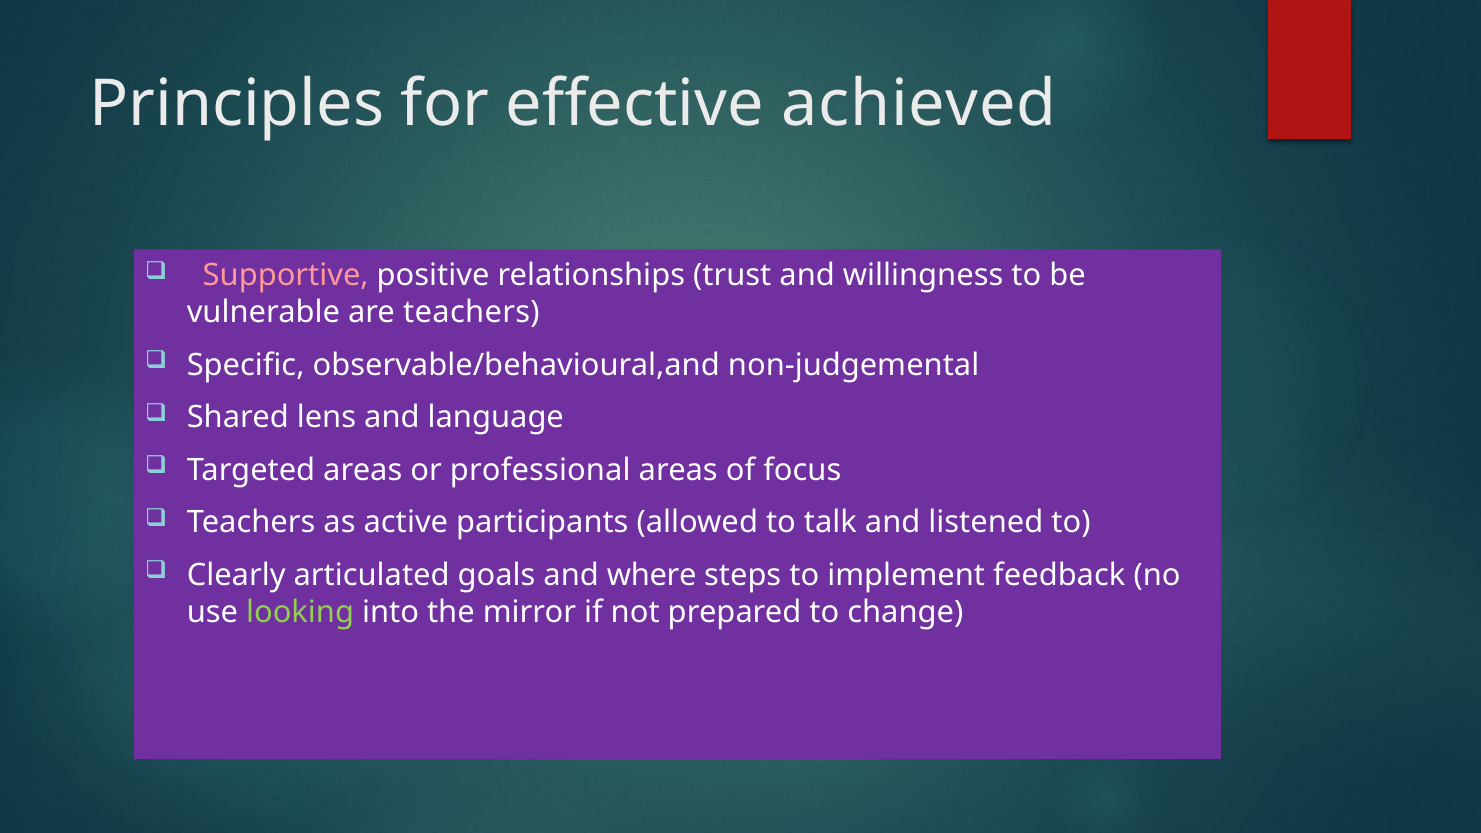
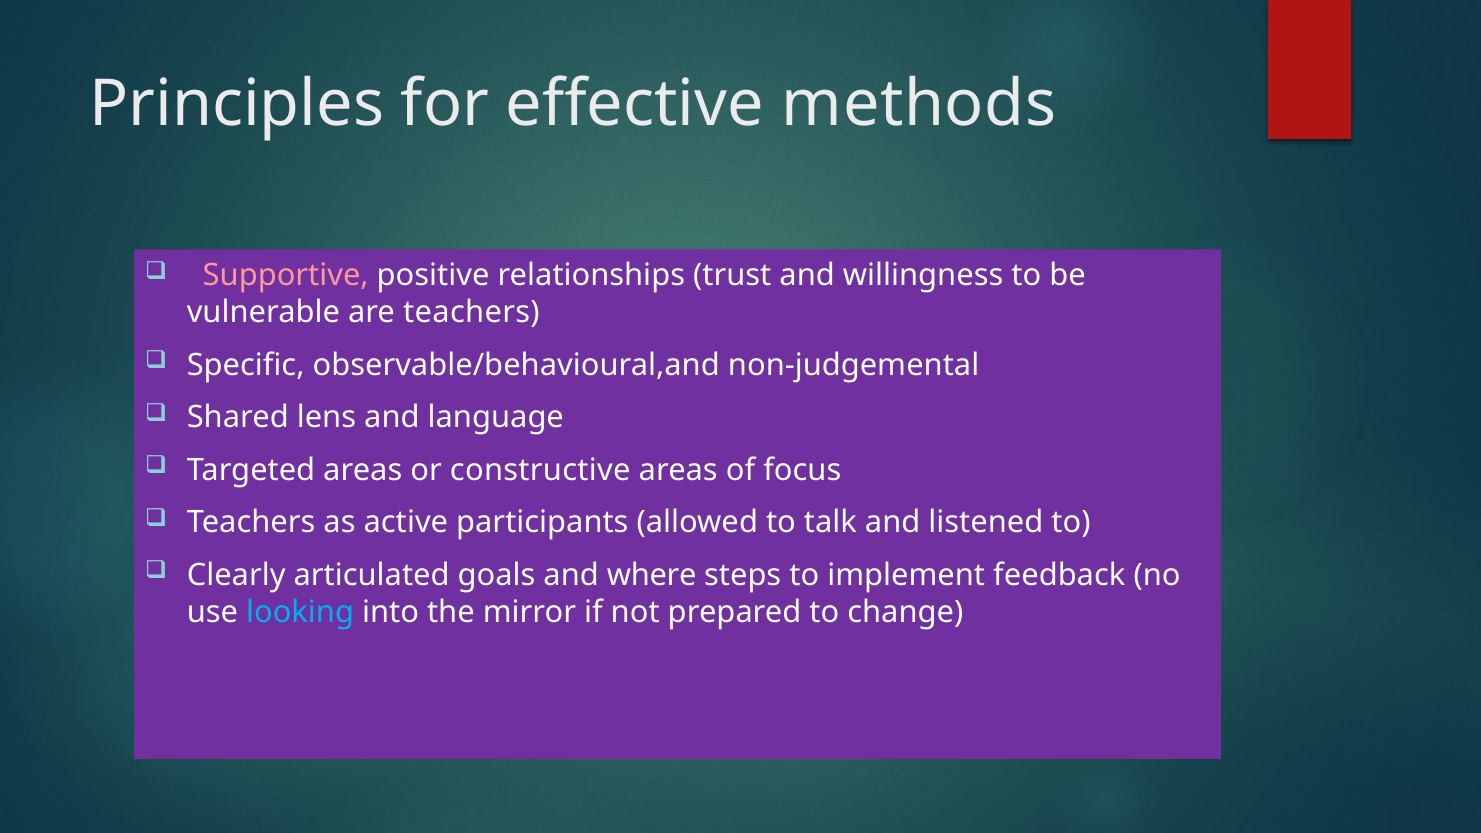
achieved: achieved -> methods
professional: professional -> constructive
looking colour: light green -> light blue
